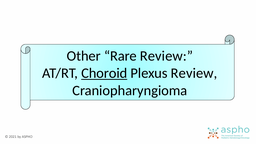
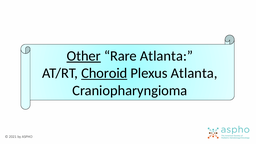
Other underline: none -> present
Rare Review: Review -> Atlanta
Plexus Review: Review -> Atlanta
